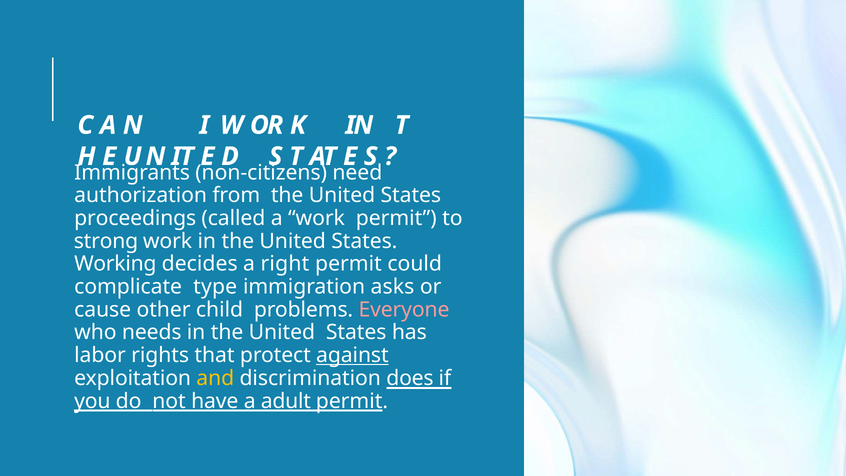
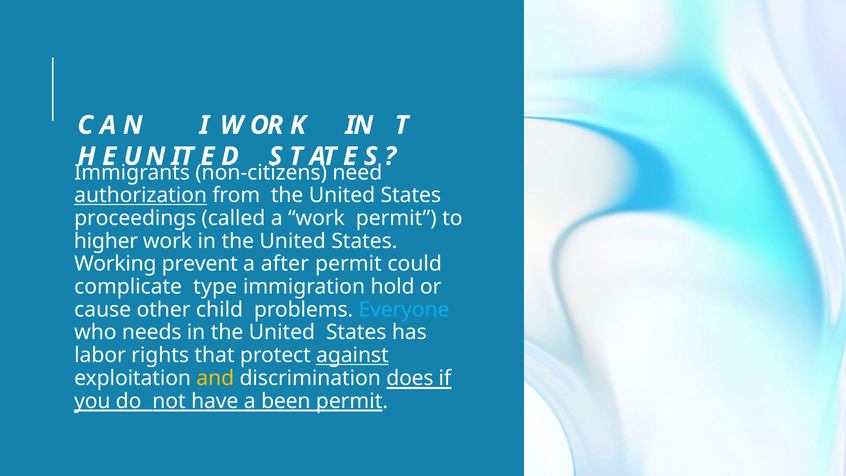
authorization underline: none -> present
strong: strong -> higher
decides: decides -> prevent
right: right -> after
asks: asks -> hold
Everyone colour: pink -> light blue
adult: adult -> been
